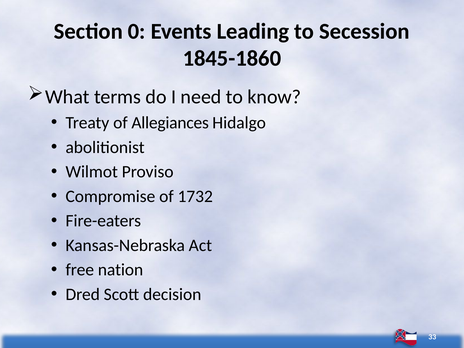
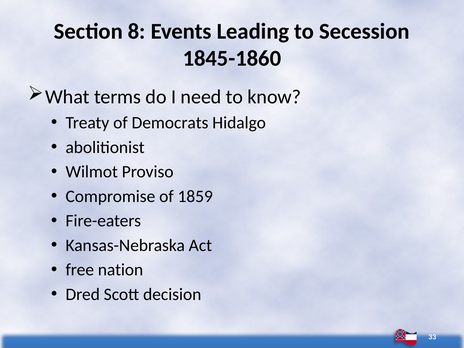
0: 0 -> 8
Allegiances: Allegiances -> Democrats
1732: 1732 -> 1859
